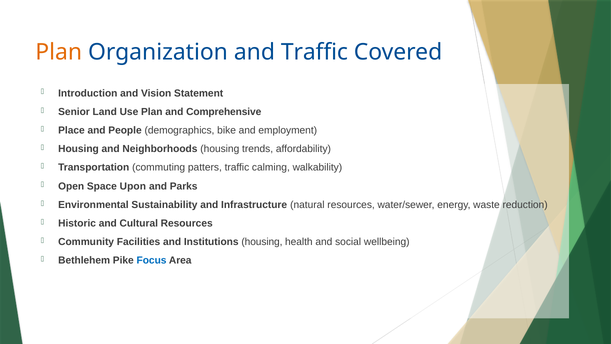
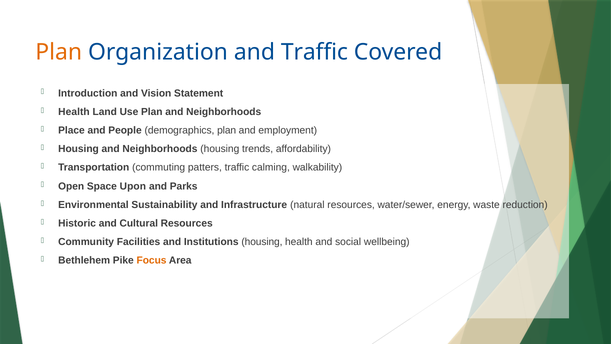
Senior at (74, 112): Senior -> Health
Plan and Comprehensive: Comprehensive -> Neighborhoods
demographics bike: bike -> plan
Focus colour: blue -> orange
